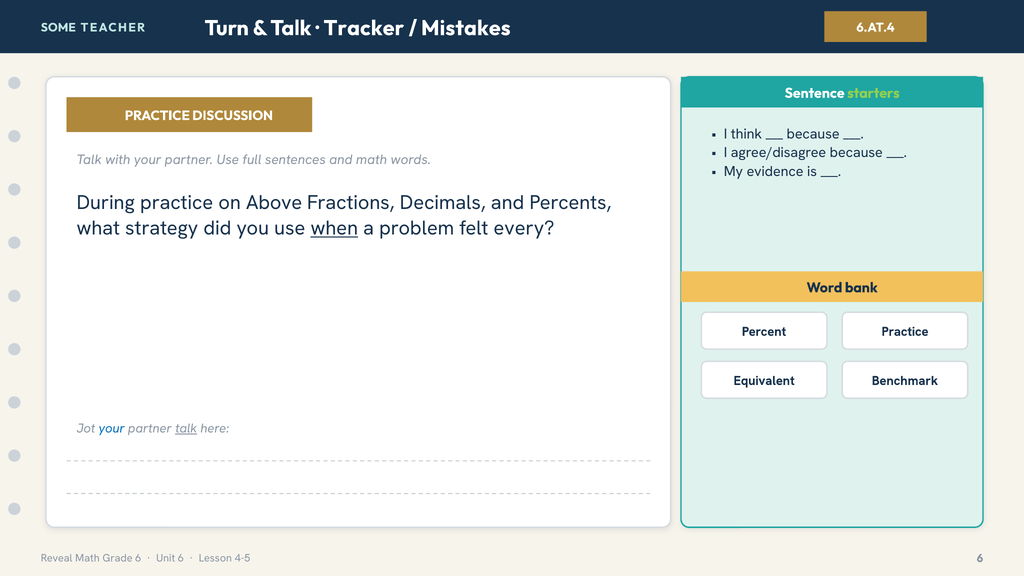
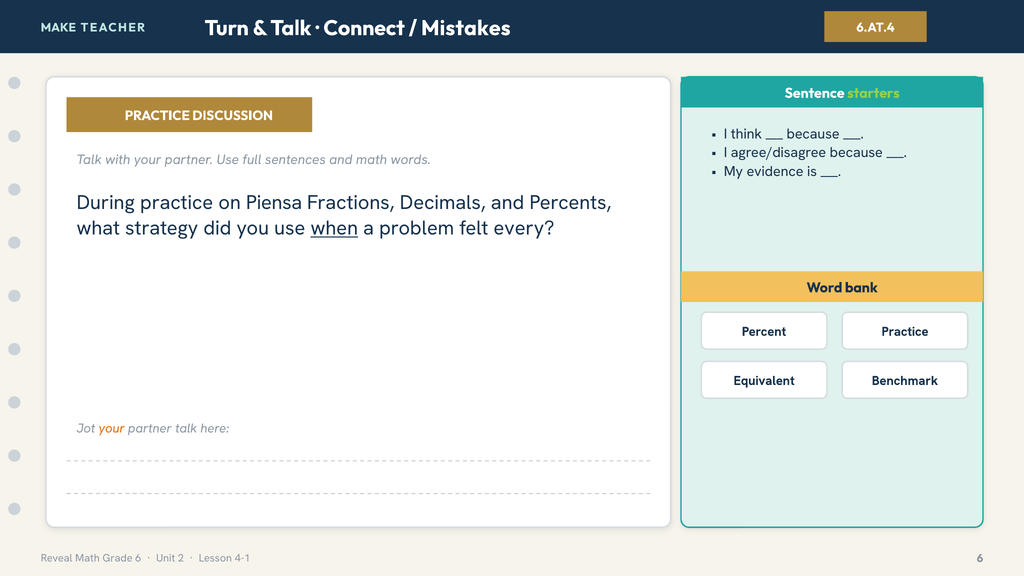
SOME: SOME -> MAKE
Tracker: Tracker -> Connect
Above: Above -> Piensa
your at (112, 428) colour: blue -> orange
talk at (186, 428) underline: present -> none
Unit 6: 6 -> 2
4-5: 4-5 -> 4-1
